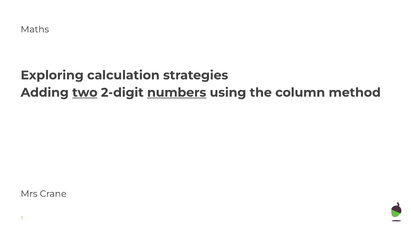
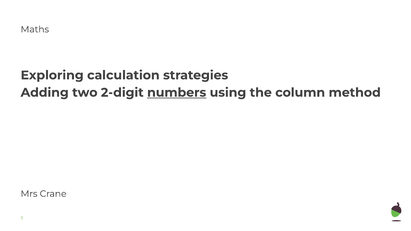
two underline: present -> none
